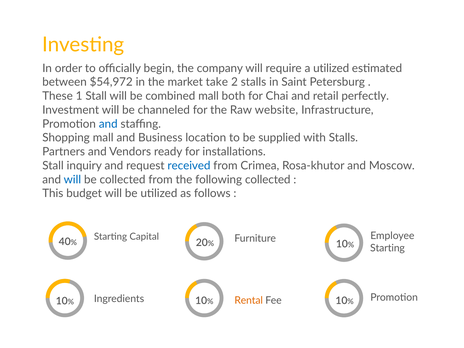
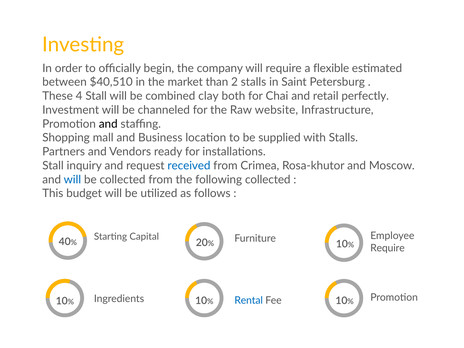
a utilized: utilized -> flexible
$54,972: $54,972 -> $40,510
take: take -> than
1: 1 -> 4
combined mall: mall -> clay
and at (108, 124) colour: blue -> black
Starting at (388, 248): Starting -> Require
Rental colour: orange -> blue
